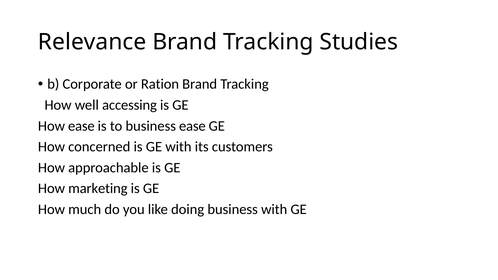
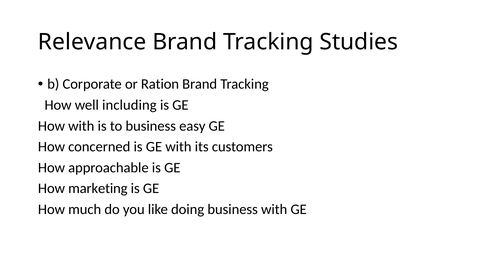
accessing: accessing -> including
How ease: ease -> with
business ease: ease -> easy
